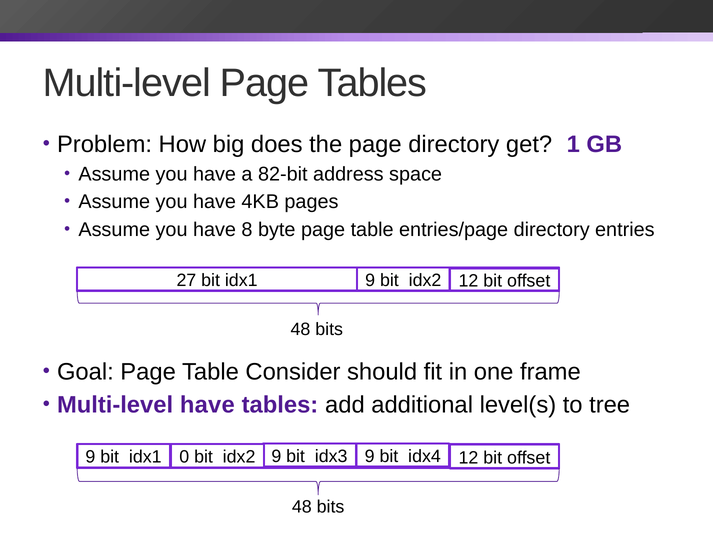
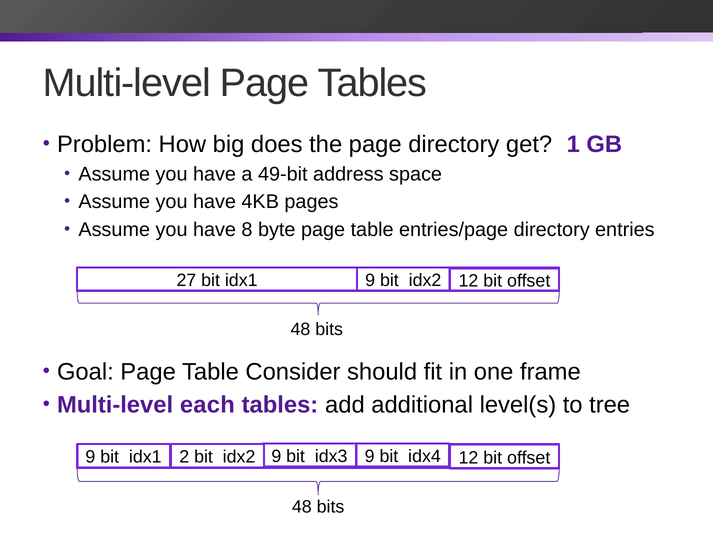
82-bit: 82-bit -> 49-bit
Multi-level have: have -> each
0: 0 -> 2
